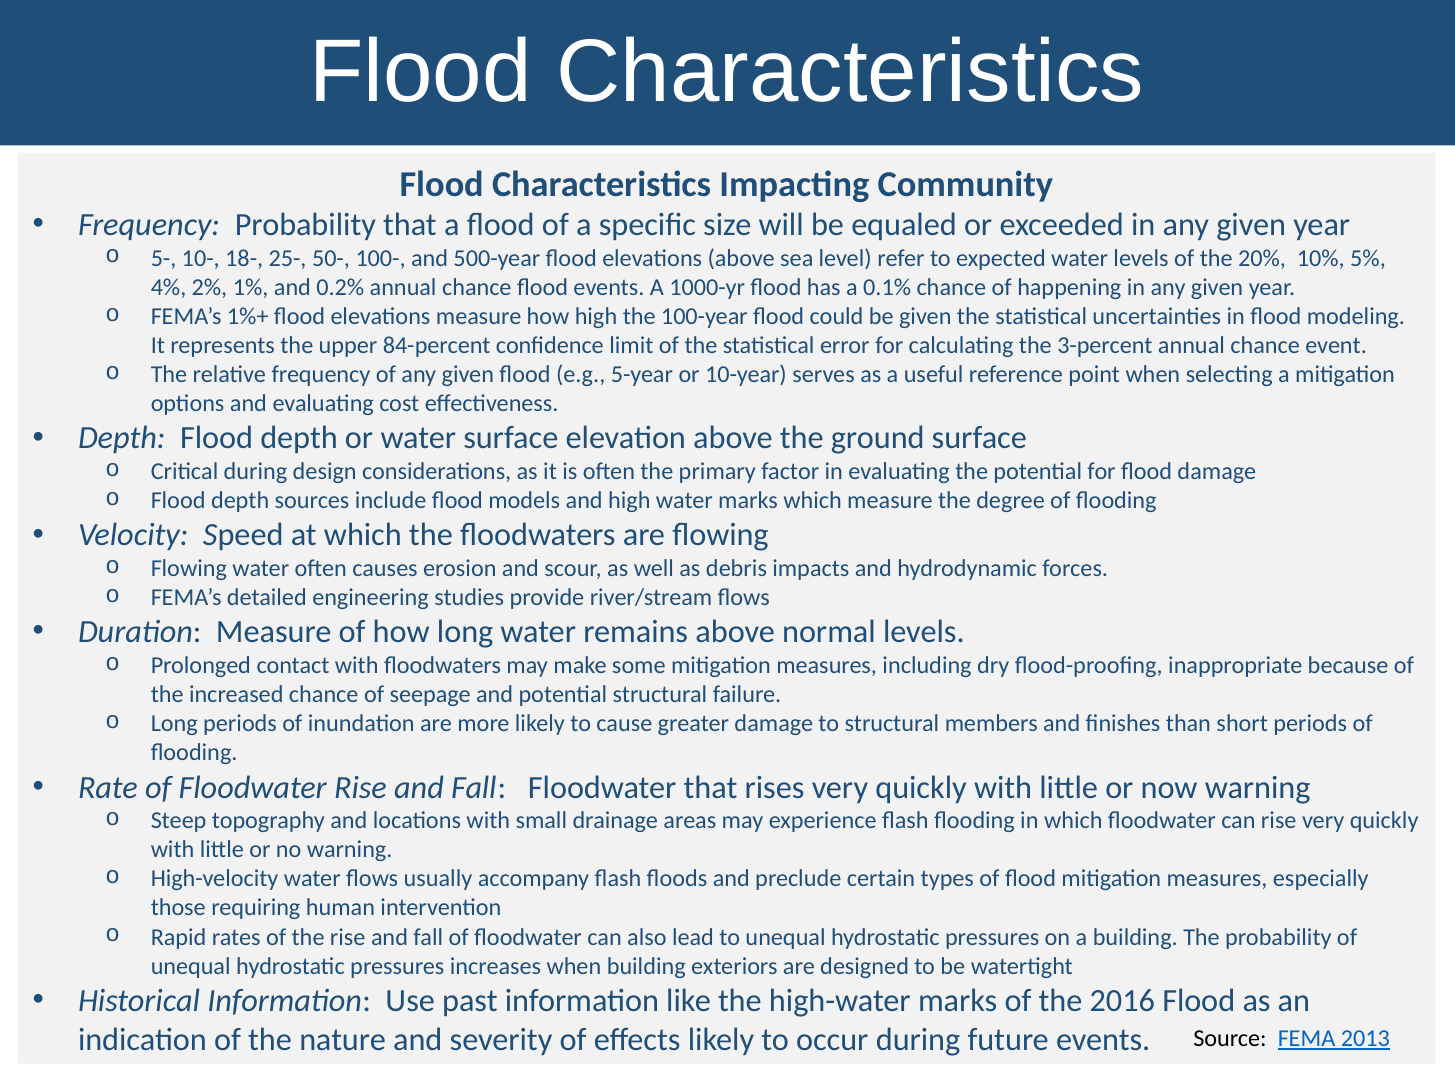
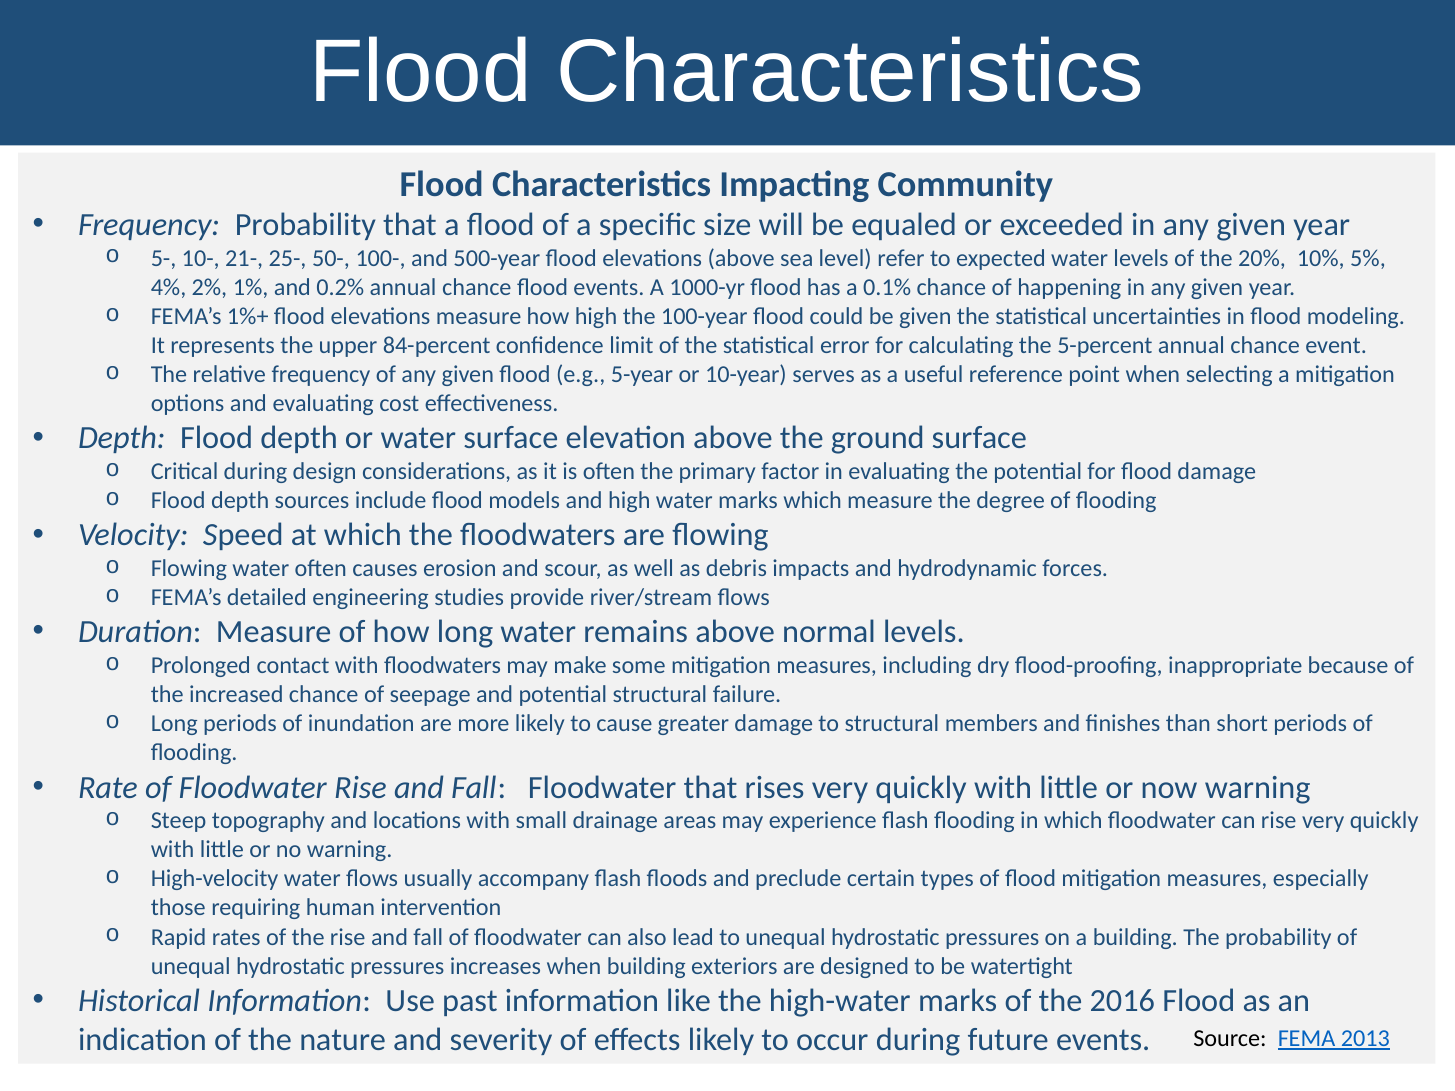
18-: 18- -> 21-
3-percent: 3-percent -> 5-percent
